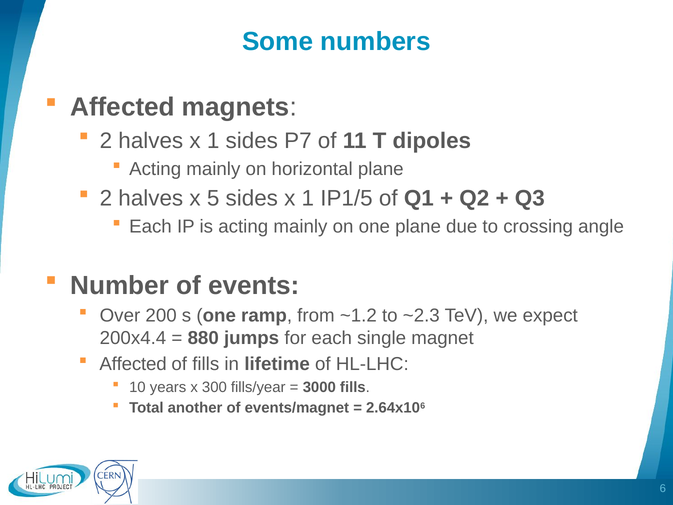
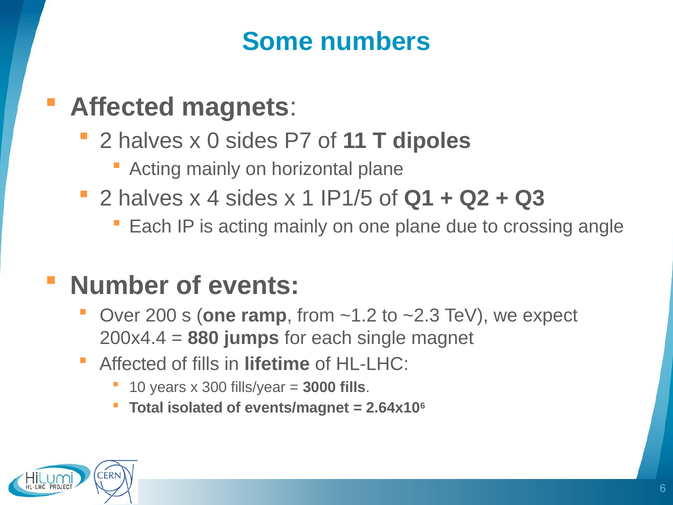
halves x 1: 1 -> 0
5: 5 -> 4
another: another -> isolated
